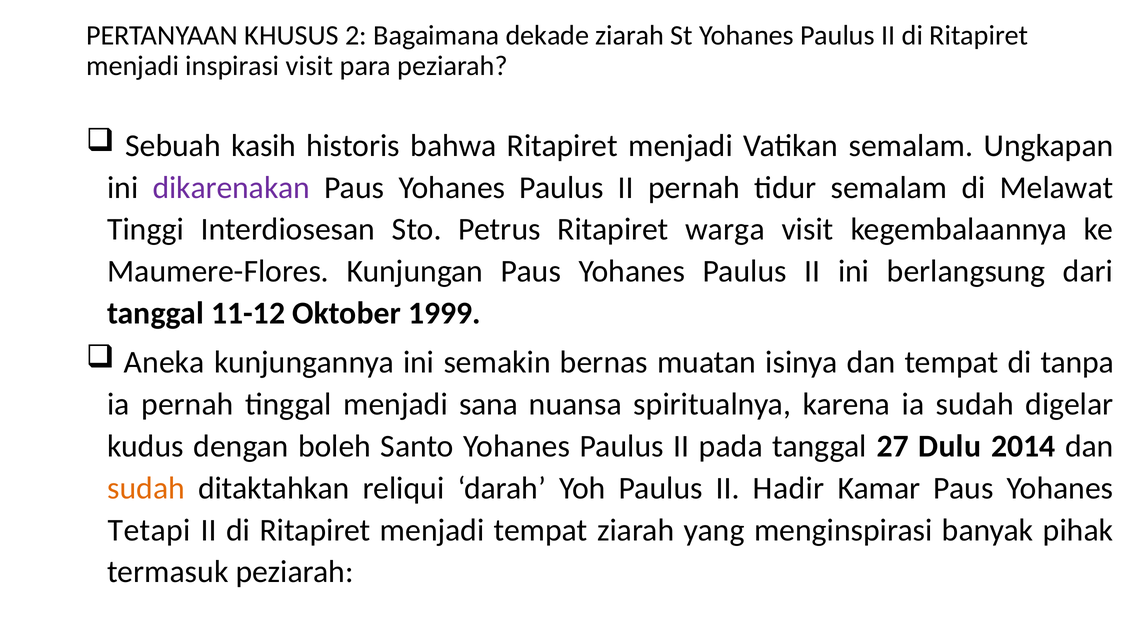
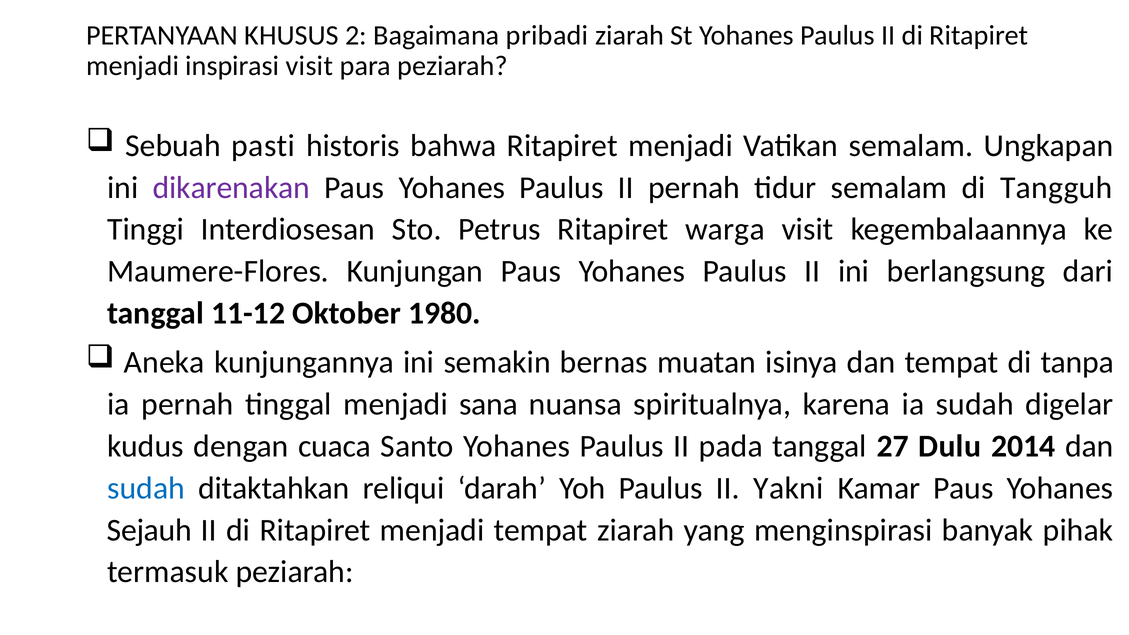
dekade: dekade -> pribadi
kasih: kasih -> pasti
Melawat: Melawat -> Tangguh
1999: 1999 -> 1980
boleh: boleh -> cuaca
sudah at (146, 488) colour: orange -> blue
Hadir: Hadir -> Yakni
Tetapi: Tetapi -> Sejauh
